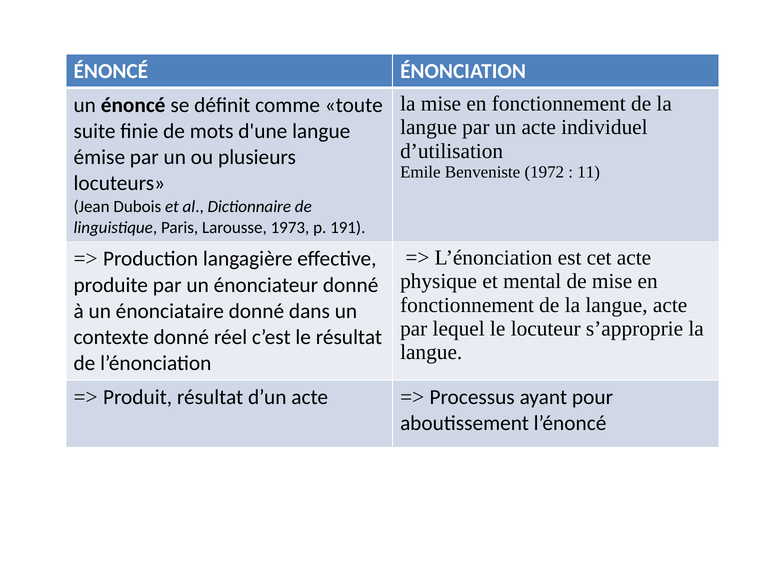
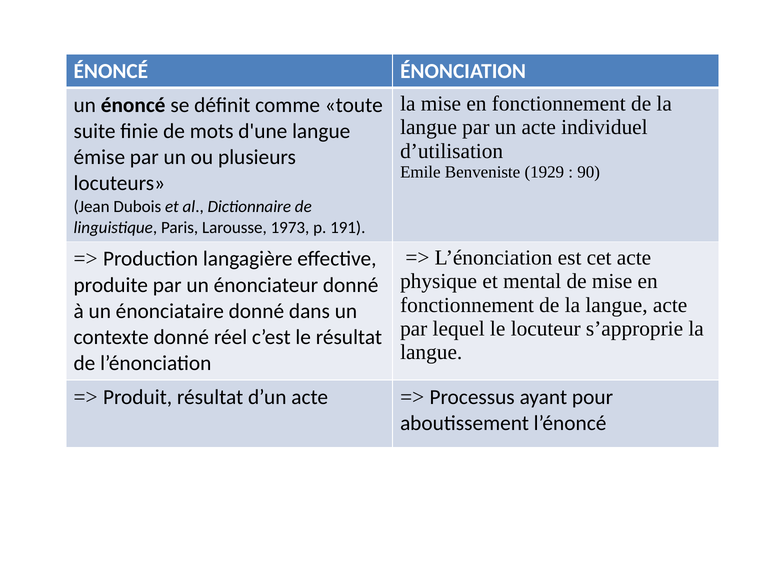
1972: 1972 -> 1929
11: 11 -> 90
